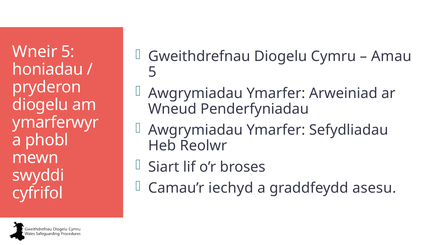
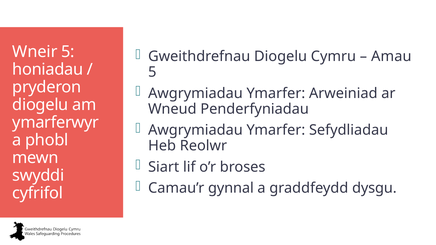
iechyd: iechyd -> gynnal
asesu: asesu -> dysgu
